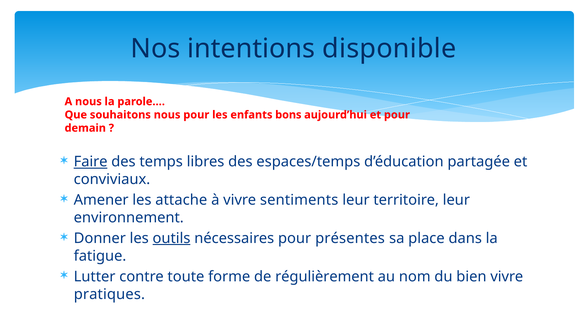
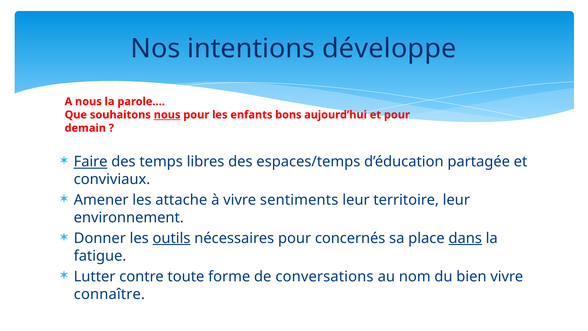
disponible: disponible -> développe
nous at (167, 115) underline: none -> present
présentes: présentes -> concernés
dans underline: none -> present
régulièrement: régulièrement -> conversations
pratiques: pratiques -> connaître
